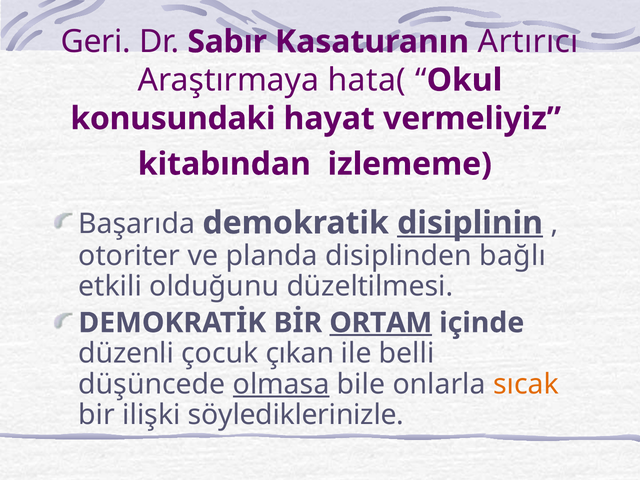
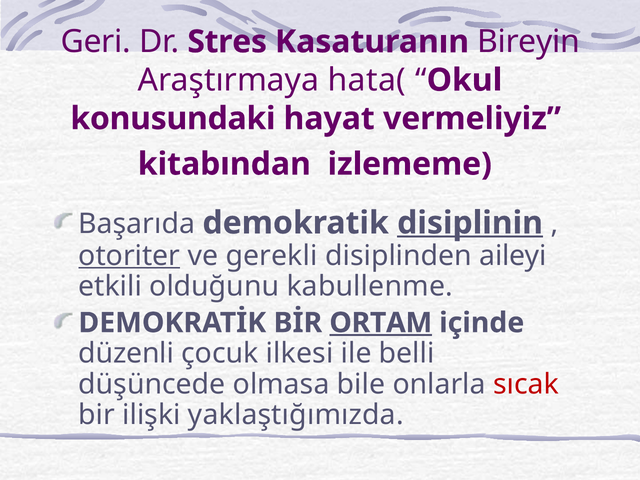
Sabır: Sabır -> Stres
Artırıcı: Artırıcı -> Bireyin
otoriter underline: none -> present
planda: planda -> gerekli
bağlı: bağlı -> aileyi
düzeltilmesi: düzeltilmesi -> kabullenme
çıkan: çıkan -> ilkesi
olmasa underline: present -> none
sıcak colour: orange -> red
söylediklerinizle: söylediklerinizle -> yaklaştığımızda
